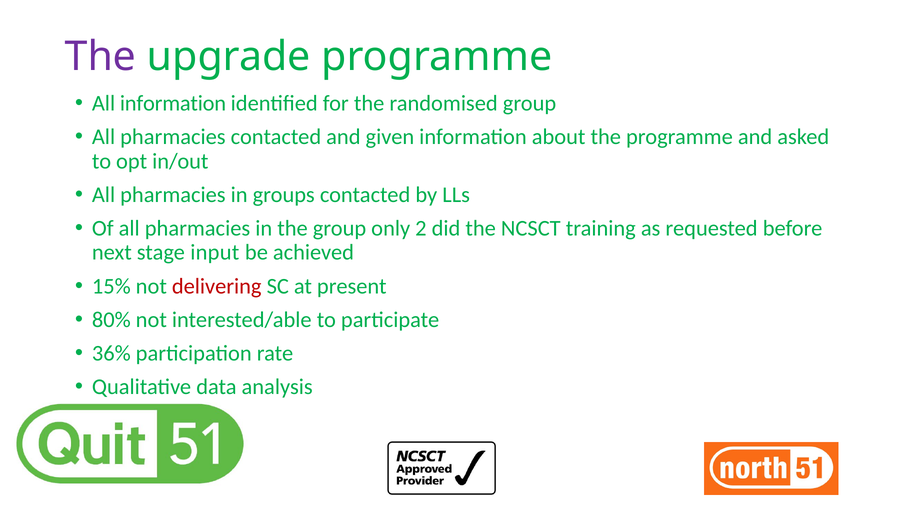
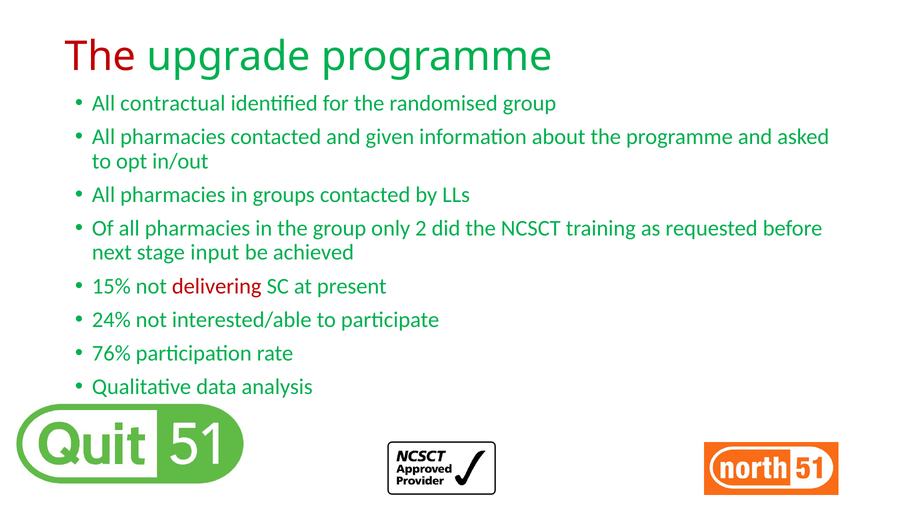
The at (100, 56) colour: purple -> red
All information: information -> contractual
80%: 80% -> 24%
36%: 36% -> 76%
